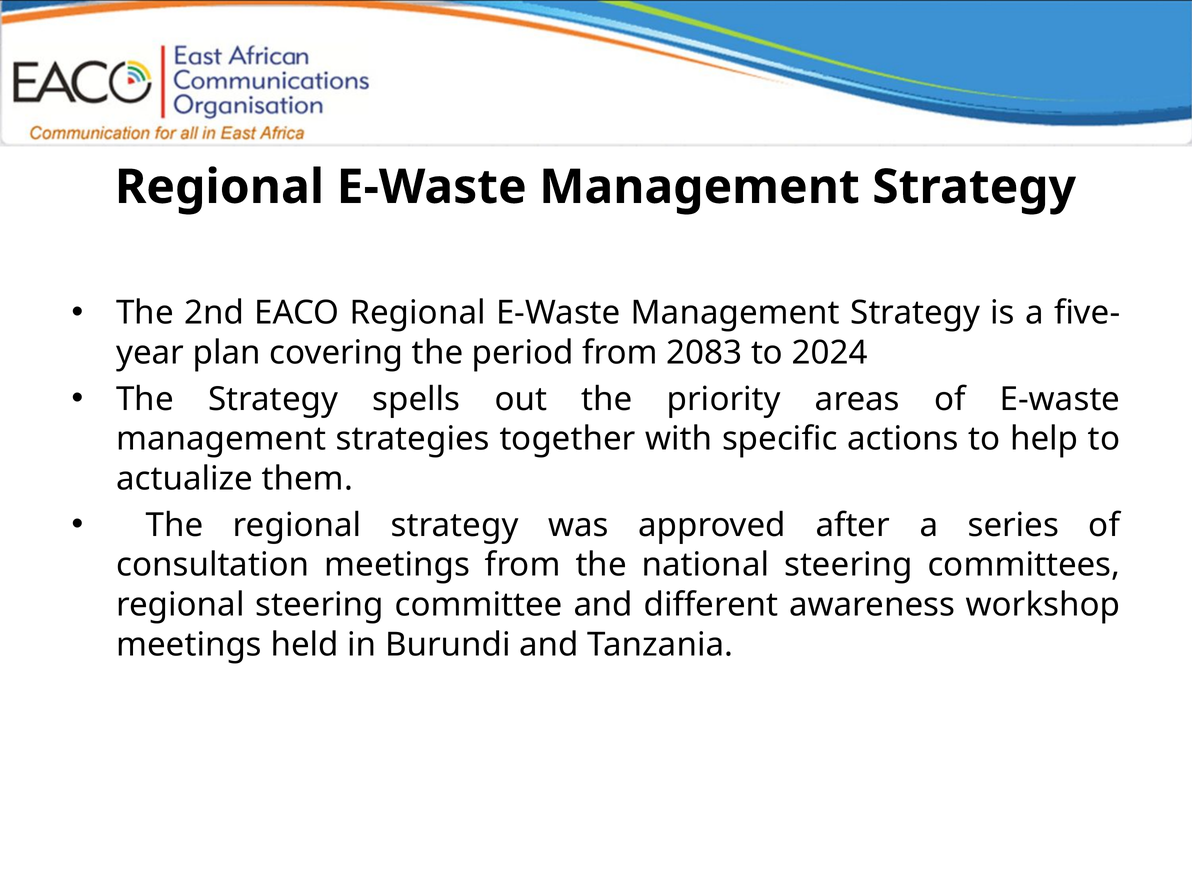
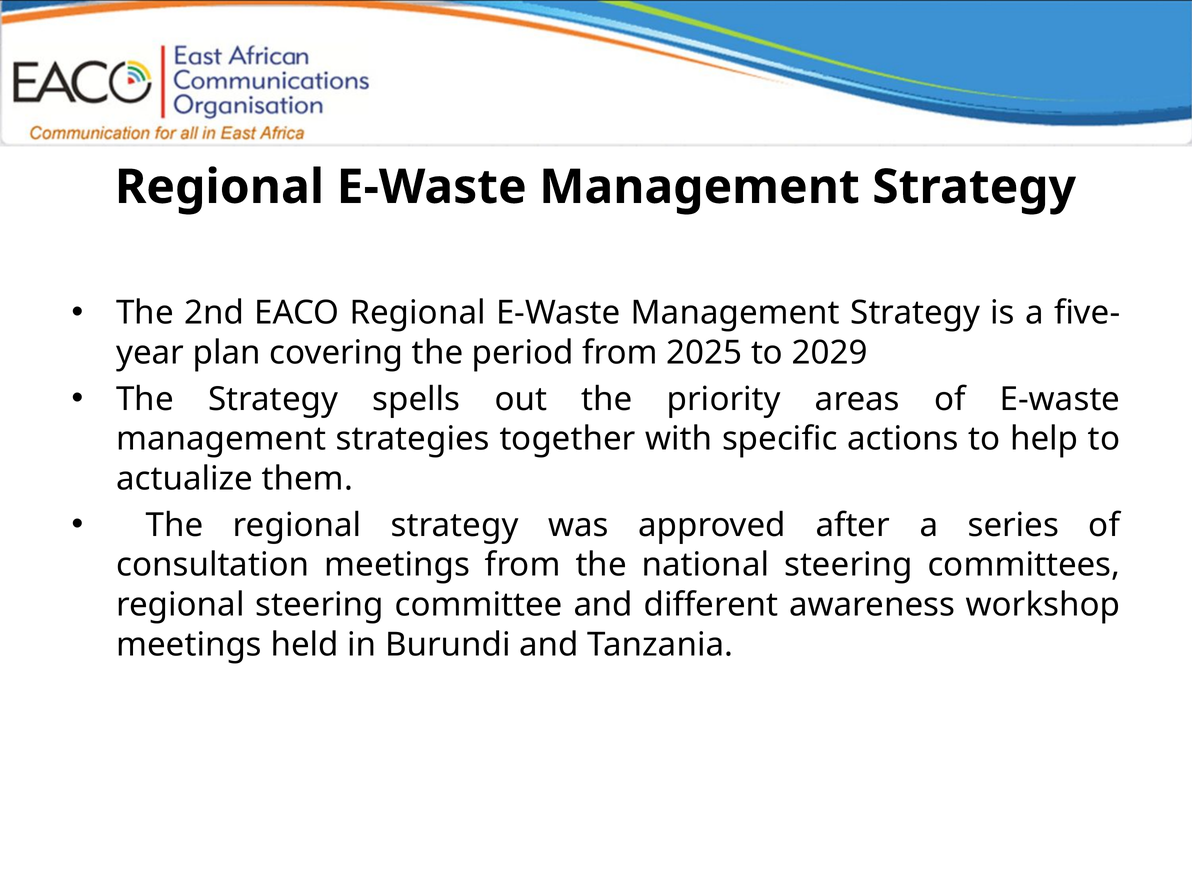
2083: 2083 -> 2025
2024: 2024 -> 2029
